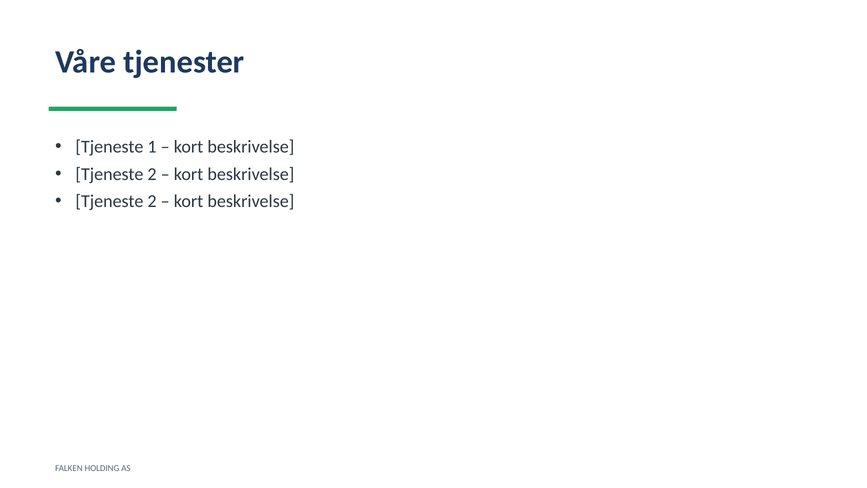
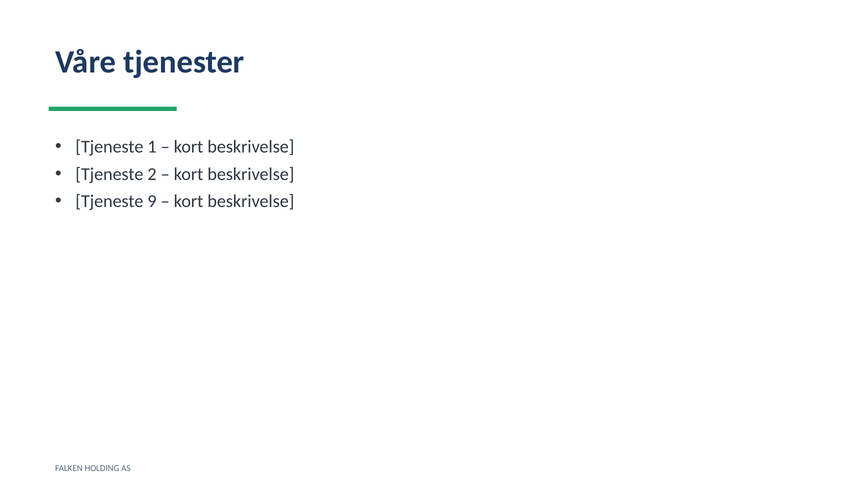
2 at (152, 201): 2 -> 9
